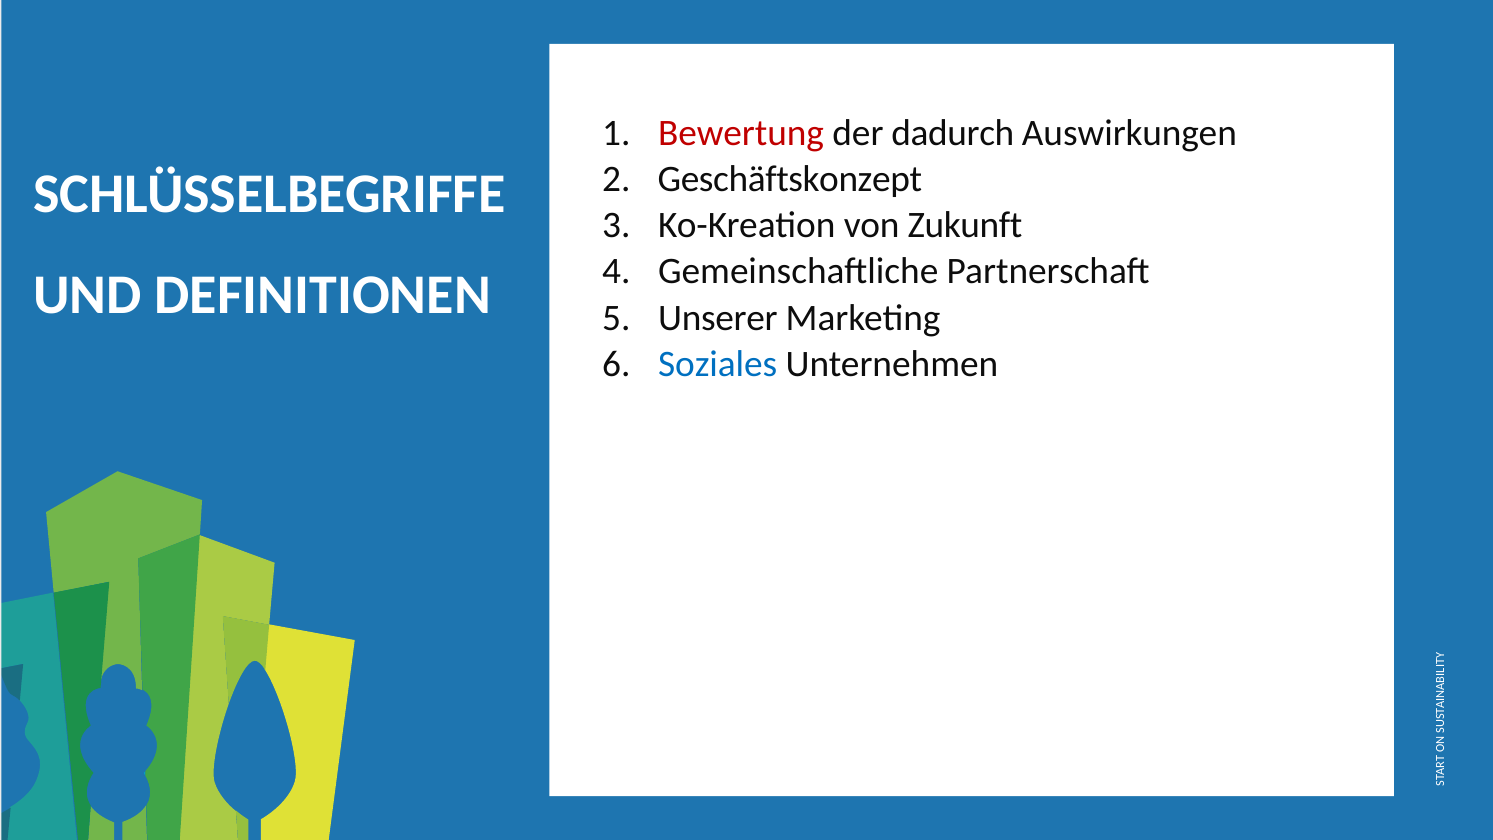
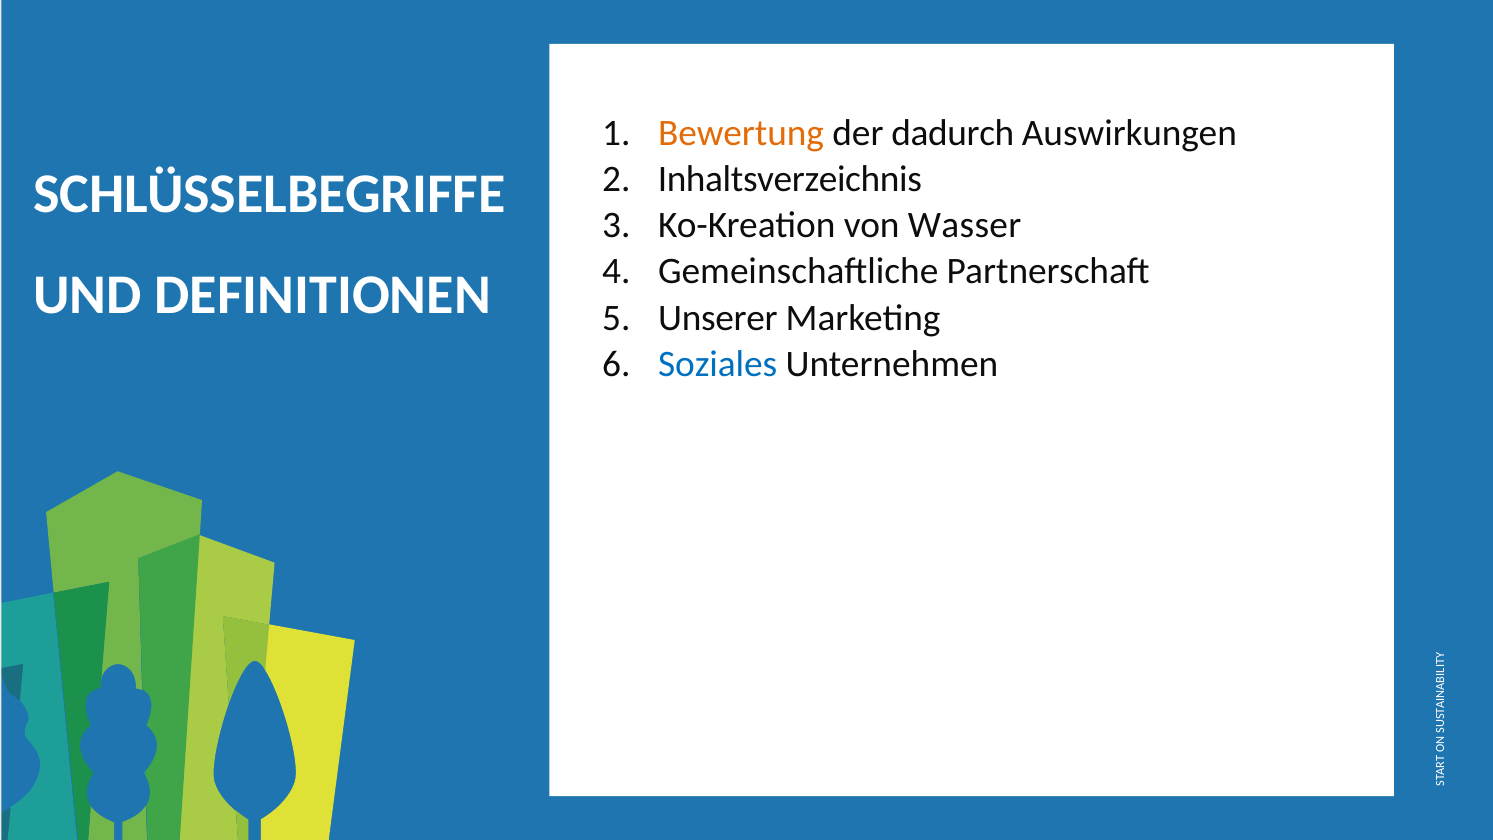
Bewertung colour: red -> orange
Geschäftskonzept: Geschäftskonzept -> Inhaltsverzeichnis
Zukunft: Zukunft -> Wasser
